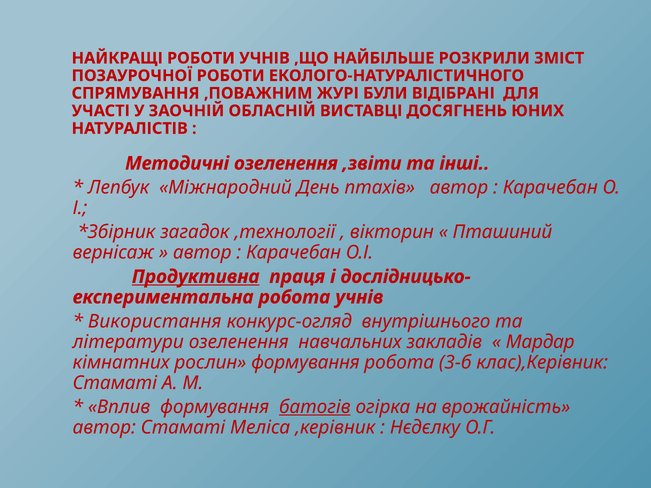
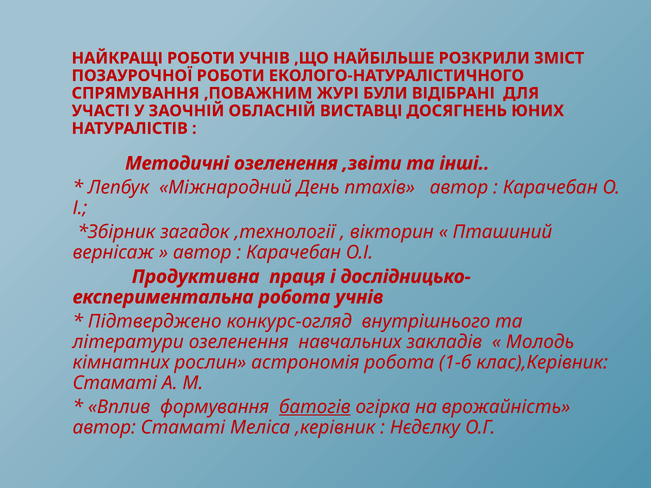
Продуктивна underline: present -> none
Використання: Використання -> Підтверджено
Мардар: Мардар -> Молодь
рослин формування: формування -> астрономія
3-б: 3-б -> 1-б
